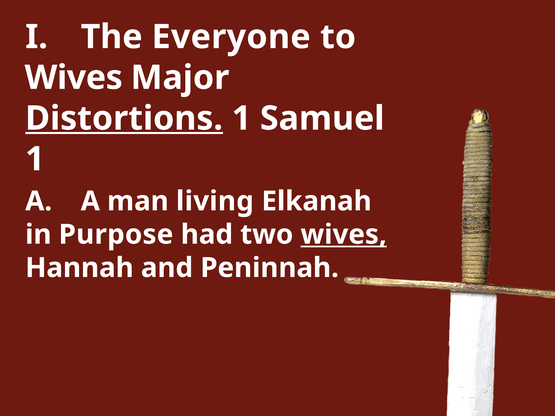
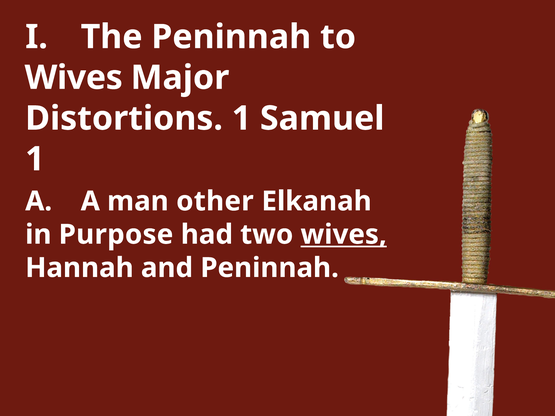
The Everyone: Everyone -> Peninnah
Distortions underline: present -> none
living: living -> other
